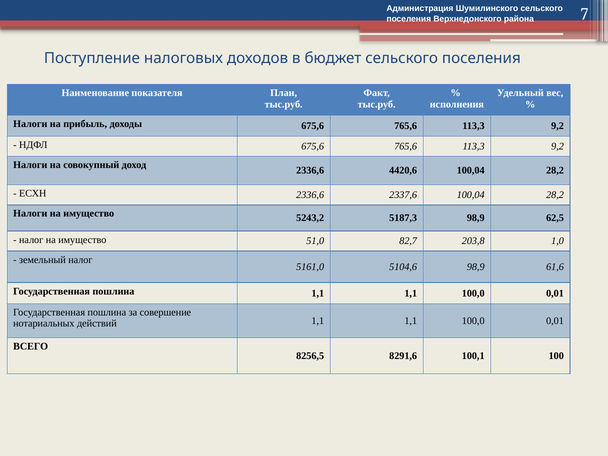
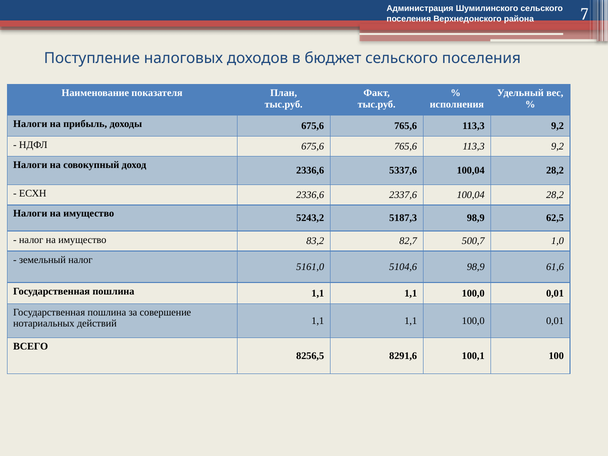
4420,6: 4420,6 -> 5337,6
51,0: 51,0 -> 83,2
203,8: 203,8 -> 500,7
